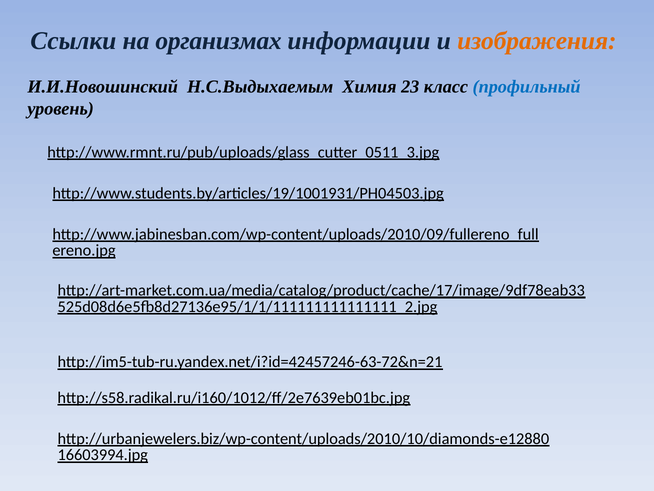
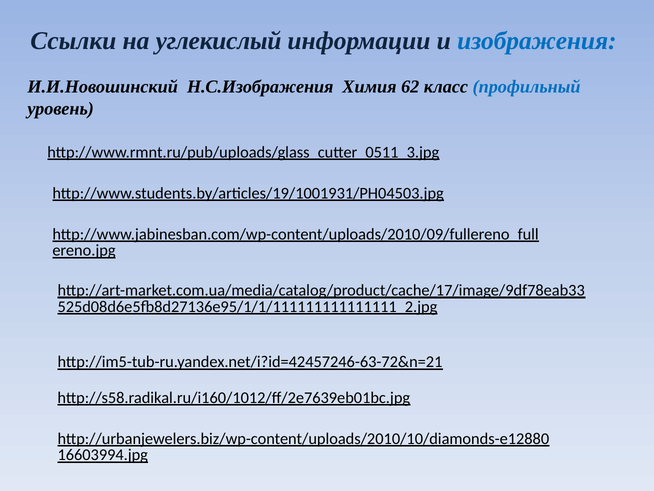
организмах: организмах -> углекислый
изображения colour: orange -> blue
Н.С.Выдыхаемым: Н.С.Выдыхаемым -> Н.С.Изображения
23: 23 -> 62
